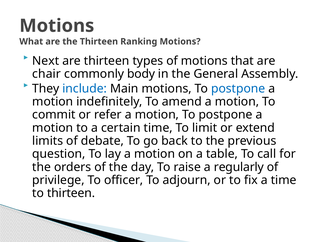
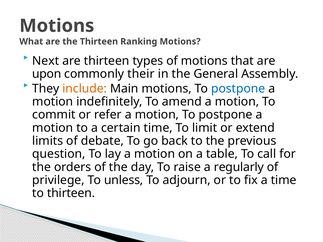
chair: chair -> upon
body: body -> their
include colour: blue -> orange
officer: officer -> unless
